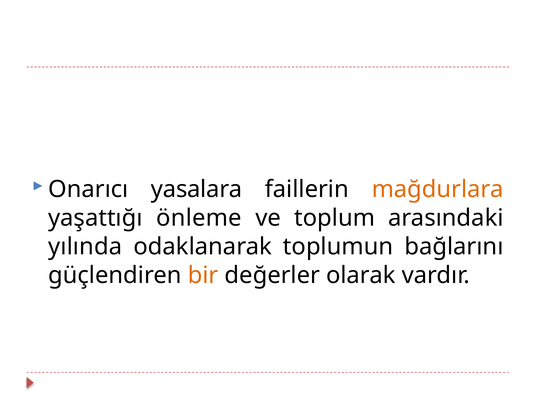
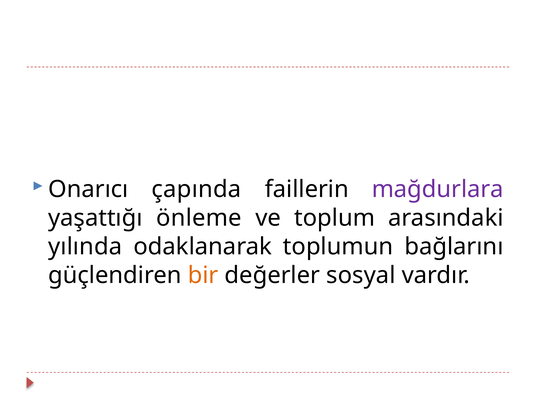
yasalara: yasalara -> çapında
mağdurlara colour: orange -> purple
olarak: olarak -> sosyal
